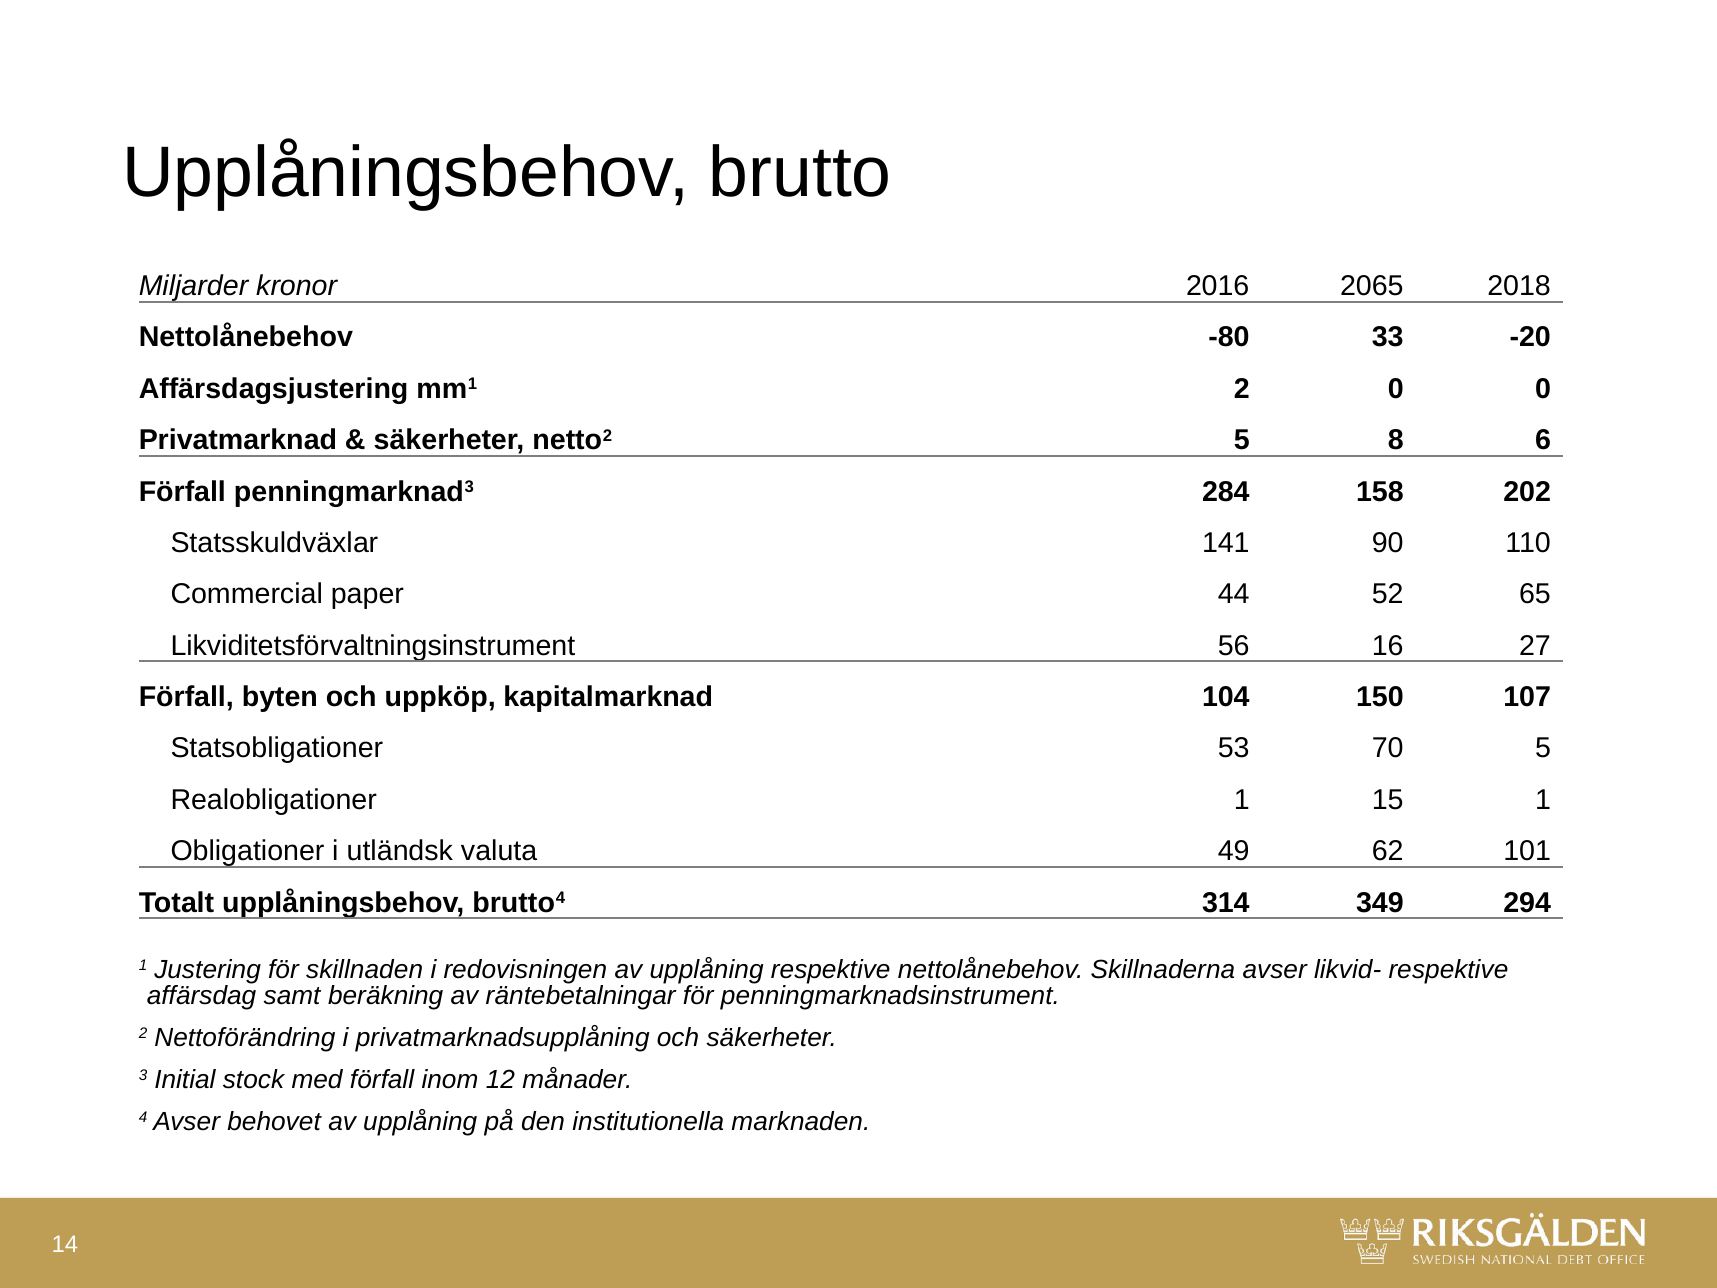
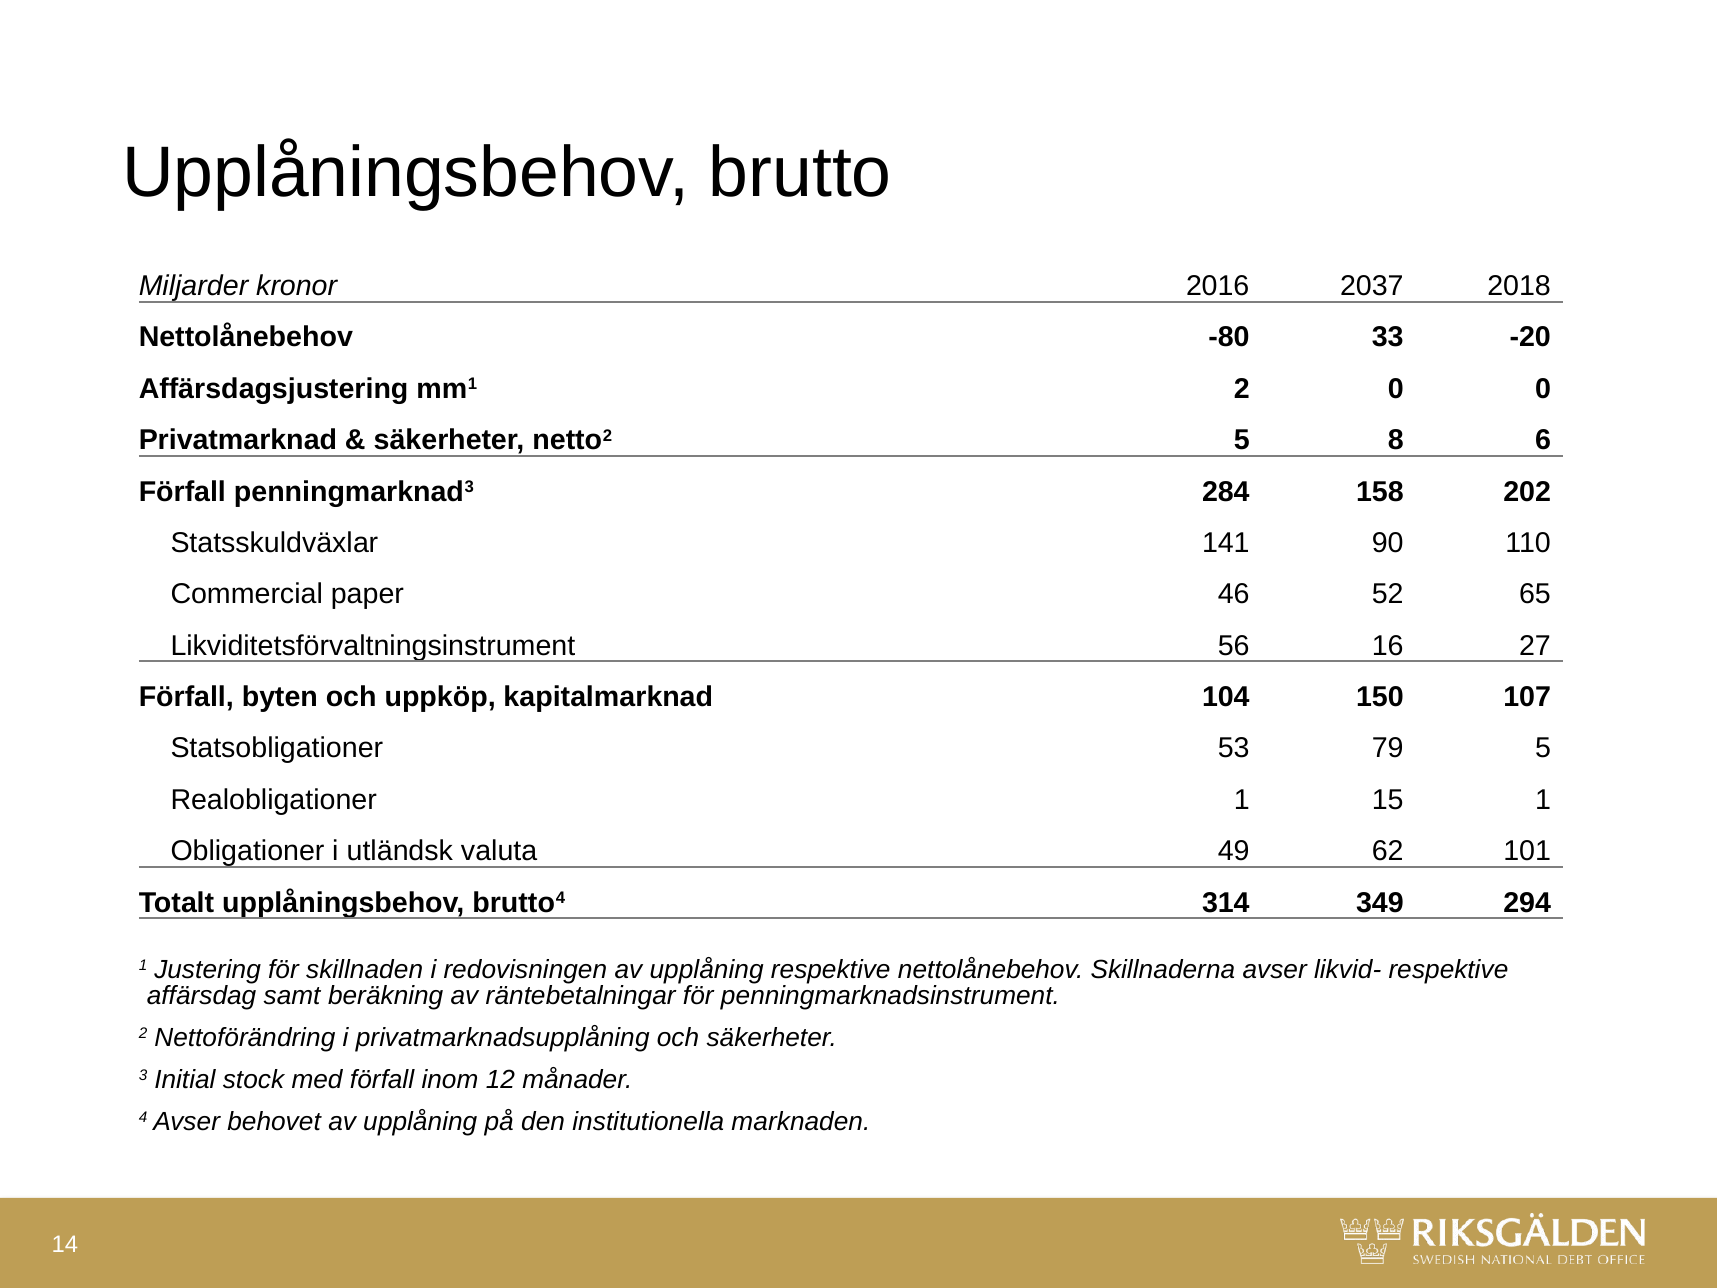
2065: 2065 -> 2037
44: 44 -> 46
70: 70 -> 79
